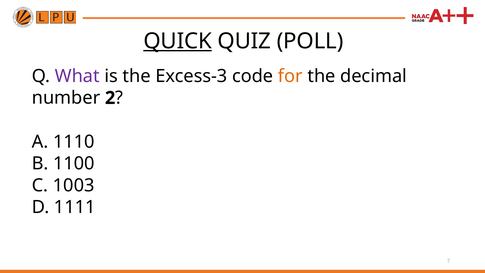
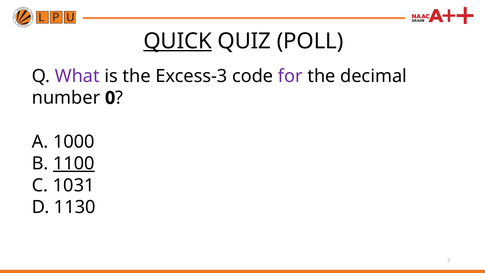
for colour: orange -> purple
2: 2 -> 0
1110: 1110 -> 1000
1100 underline: none -> present
1003: 1003 -> 1031
1111: 1111 -> 1130
